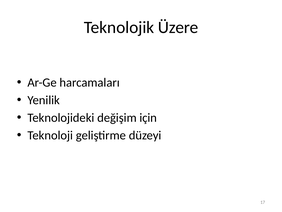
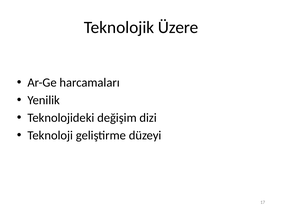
için: için -> dizi
